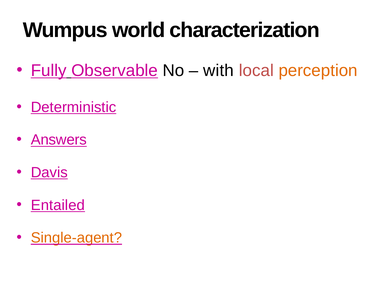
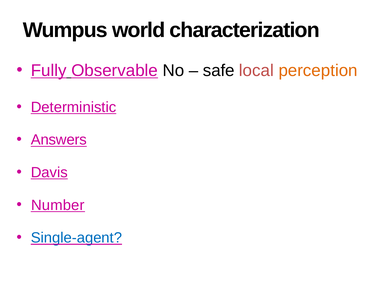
with: with -> safe
Entailed: Entailed -> Number
Single-agent colour: orange -> blue
